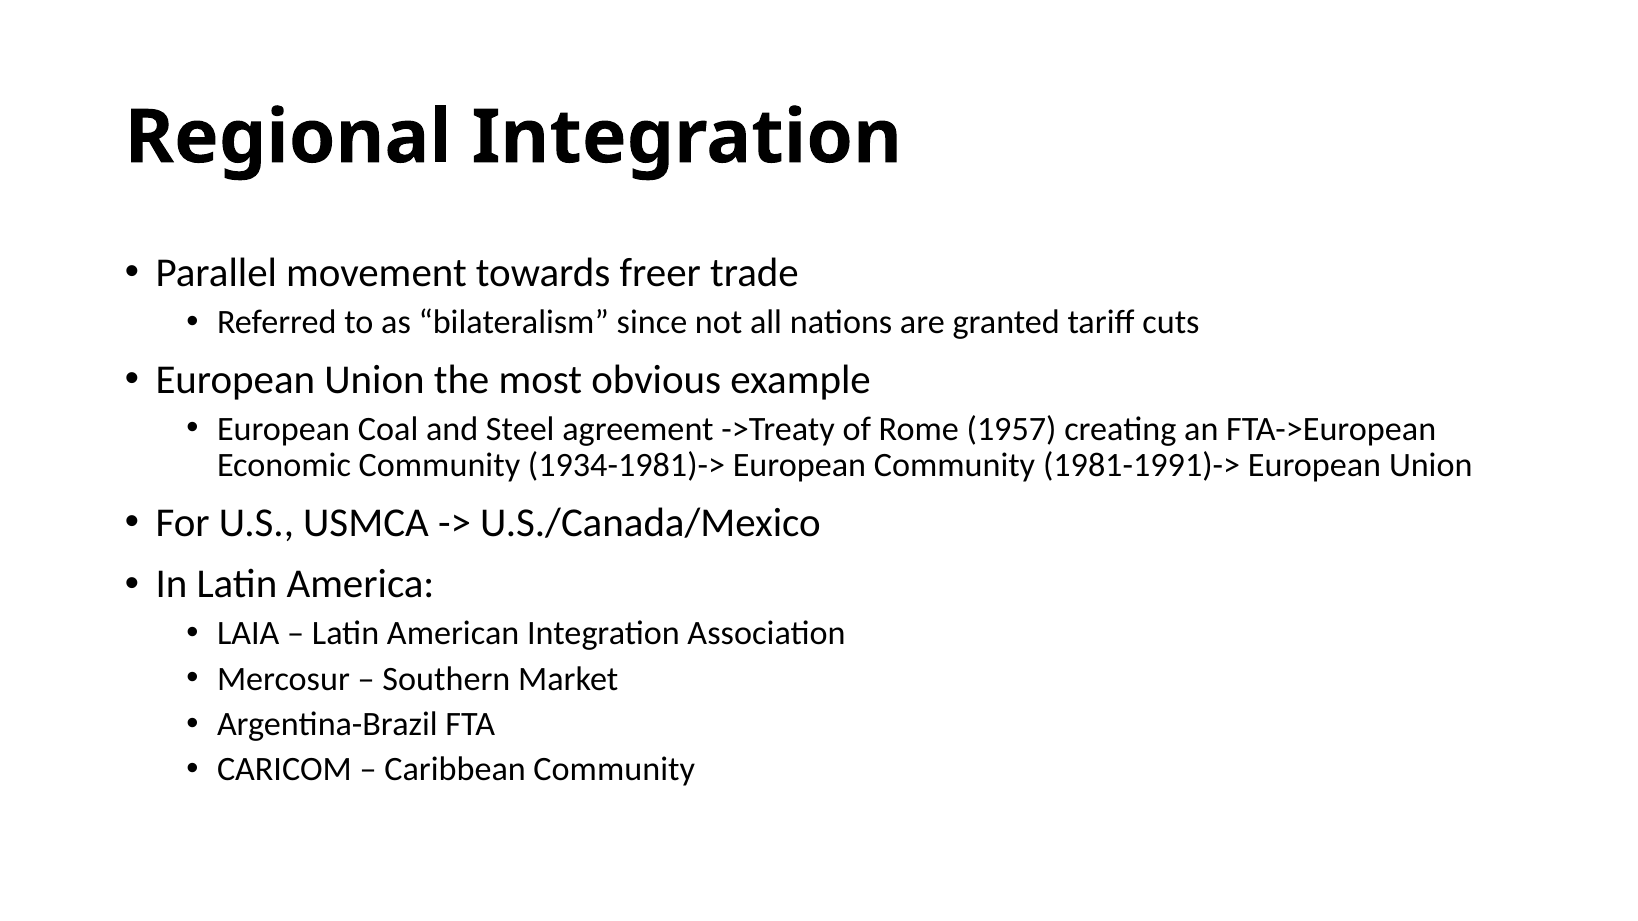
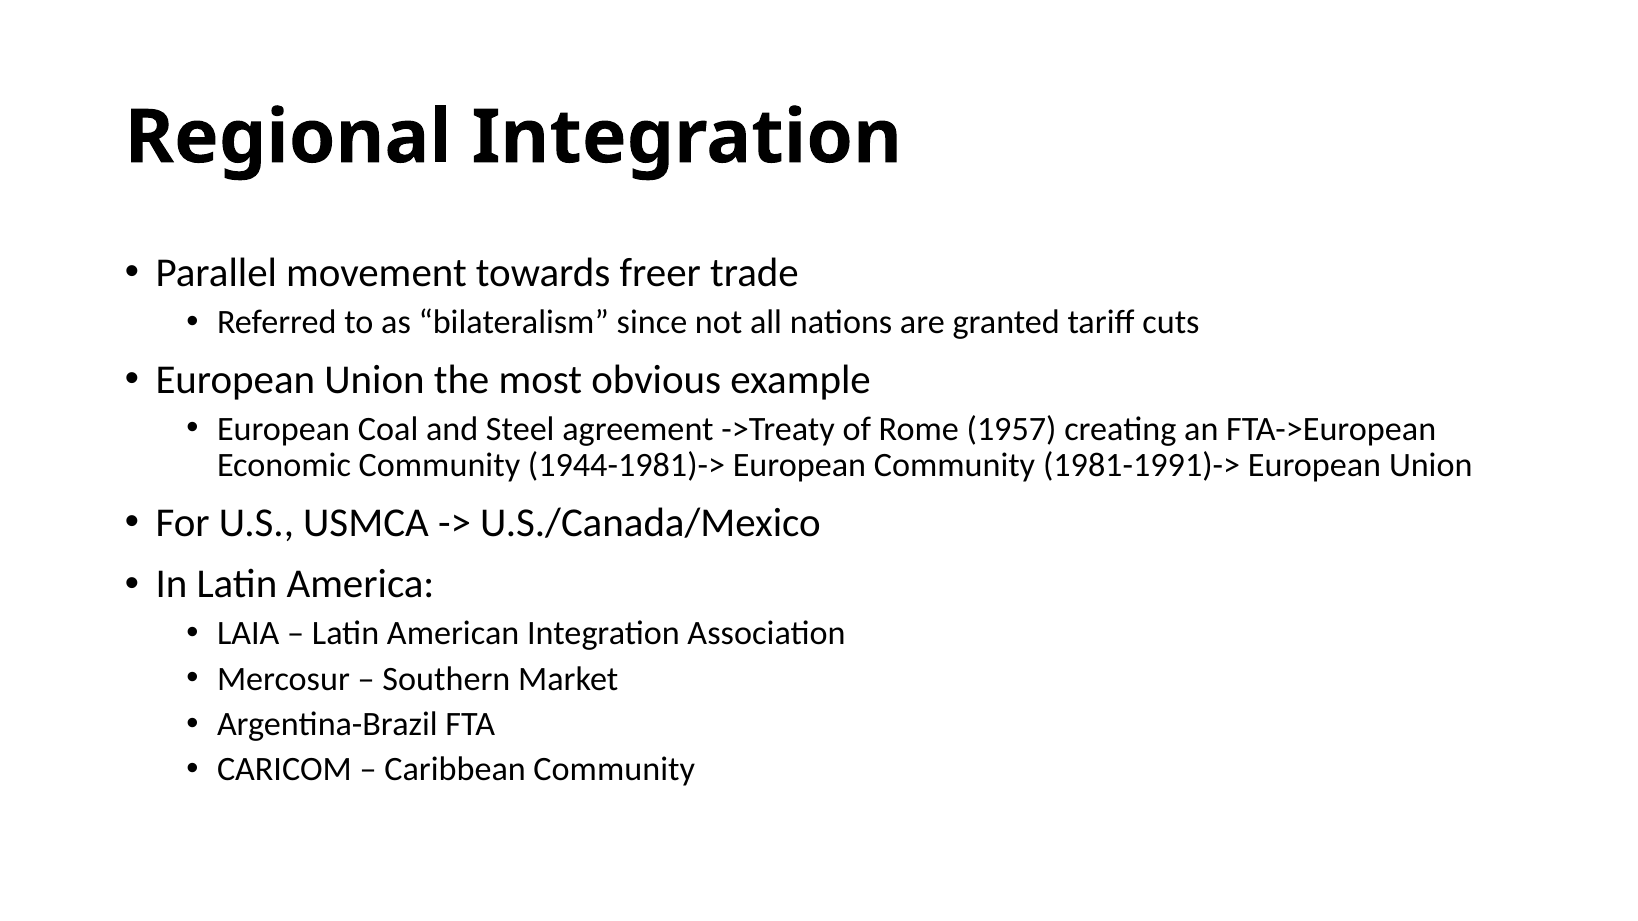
1934-1981)->: 1934-1981)-> -> 1944-1981)->
